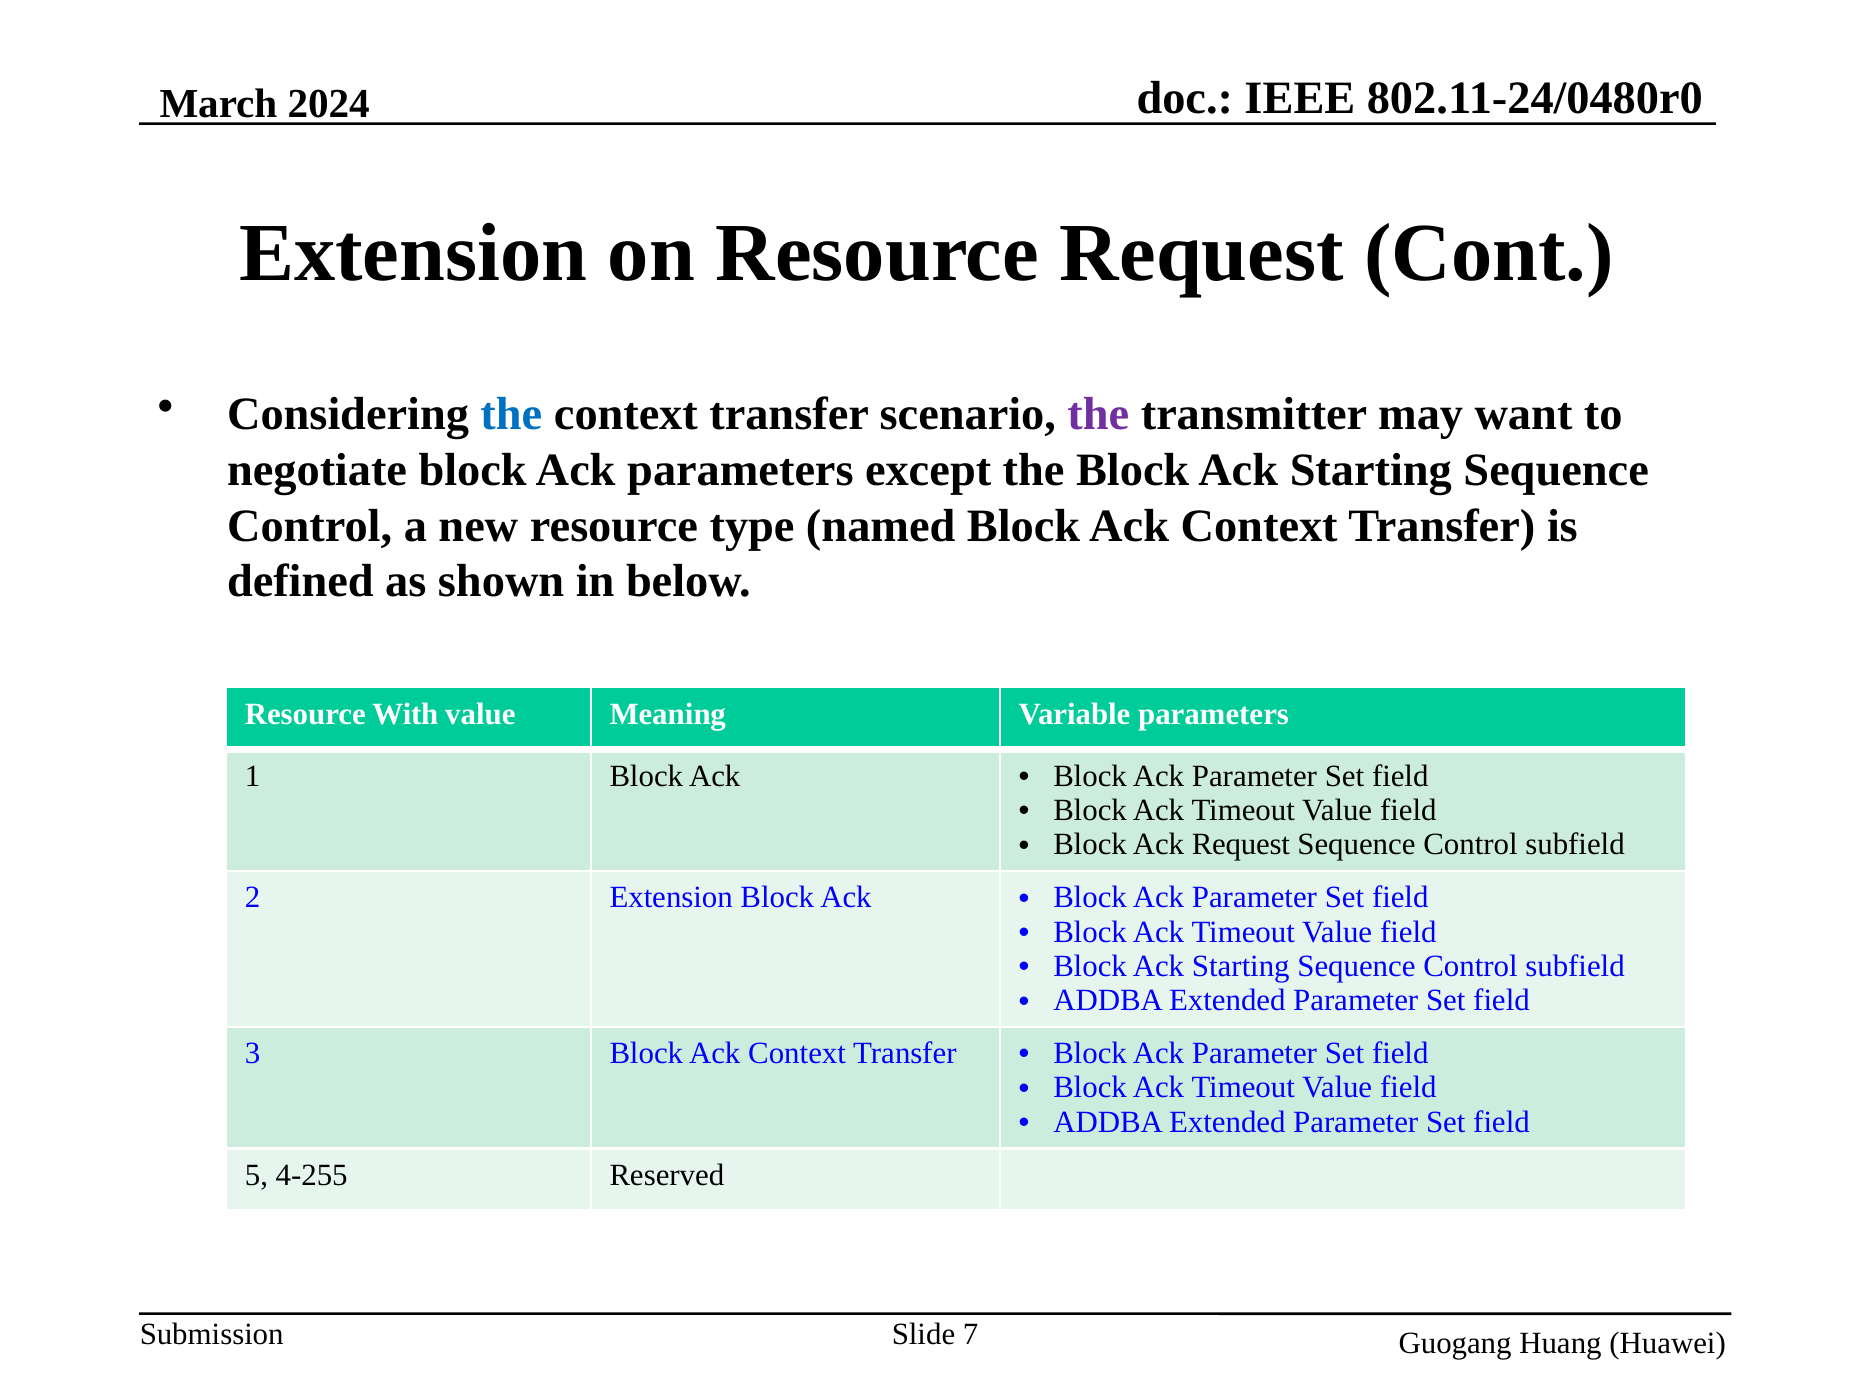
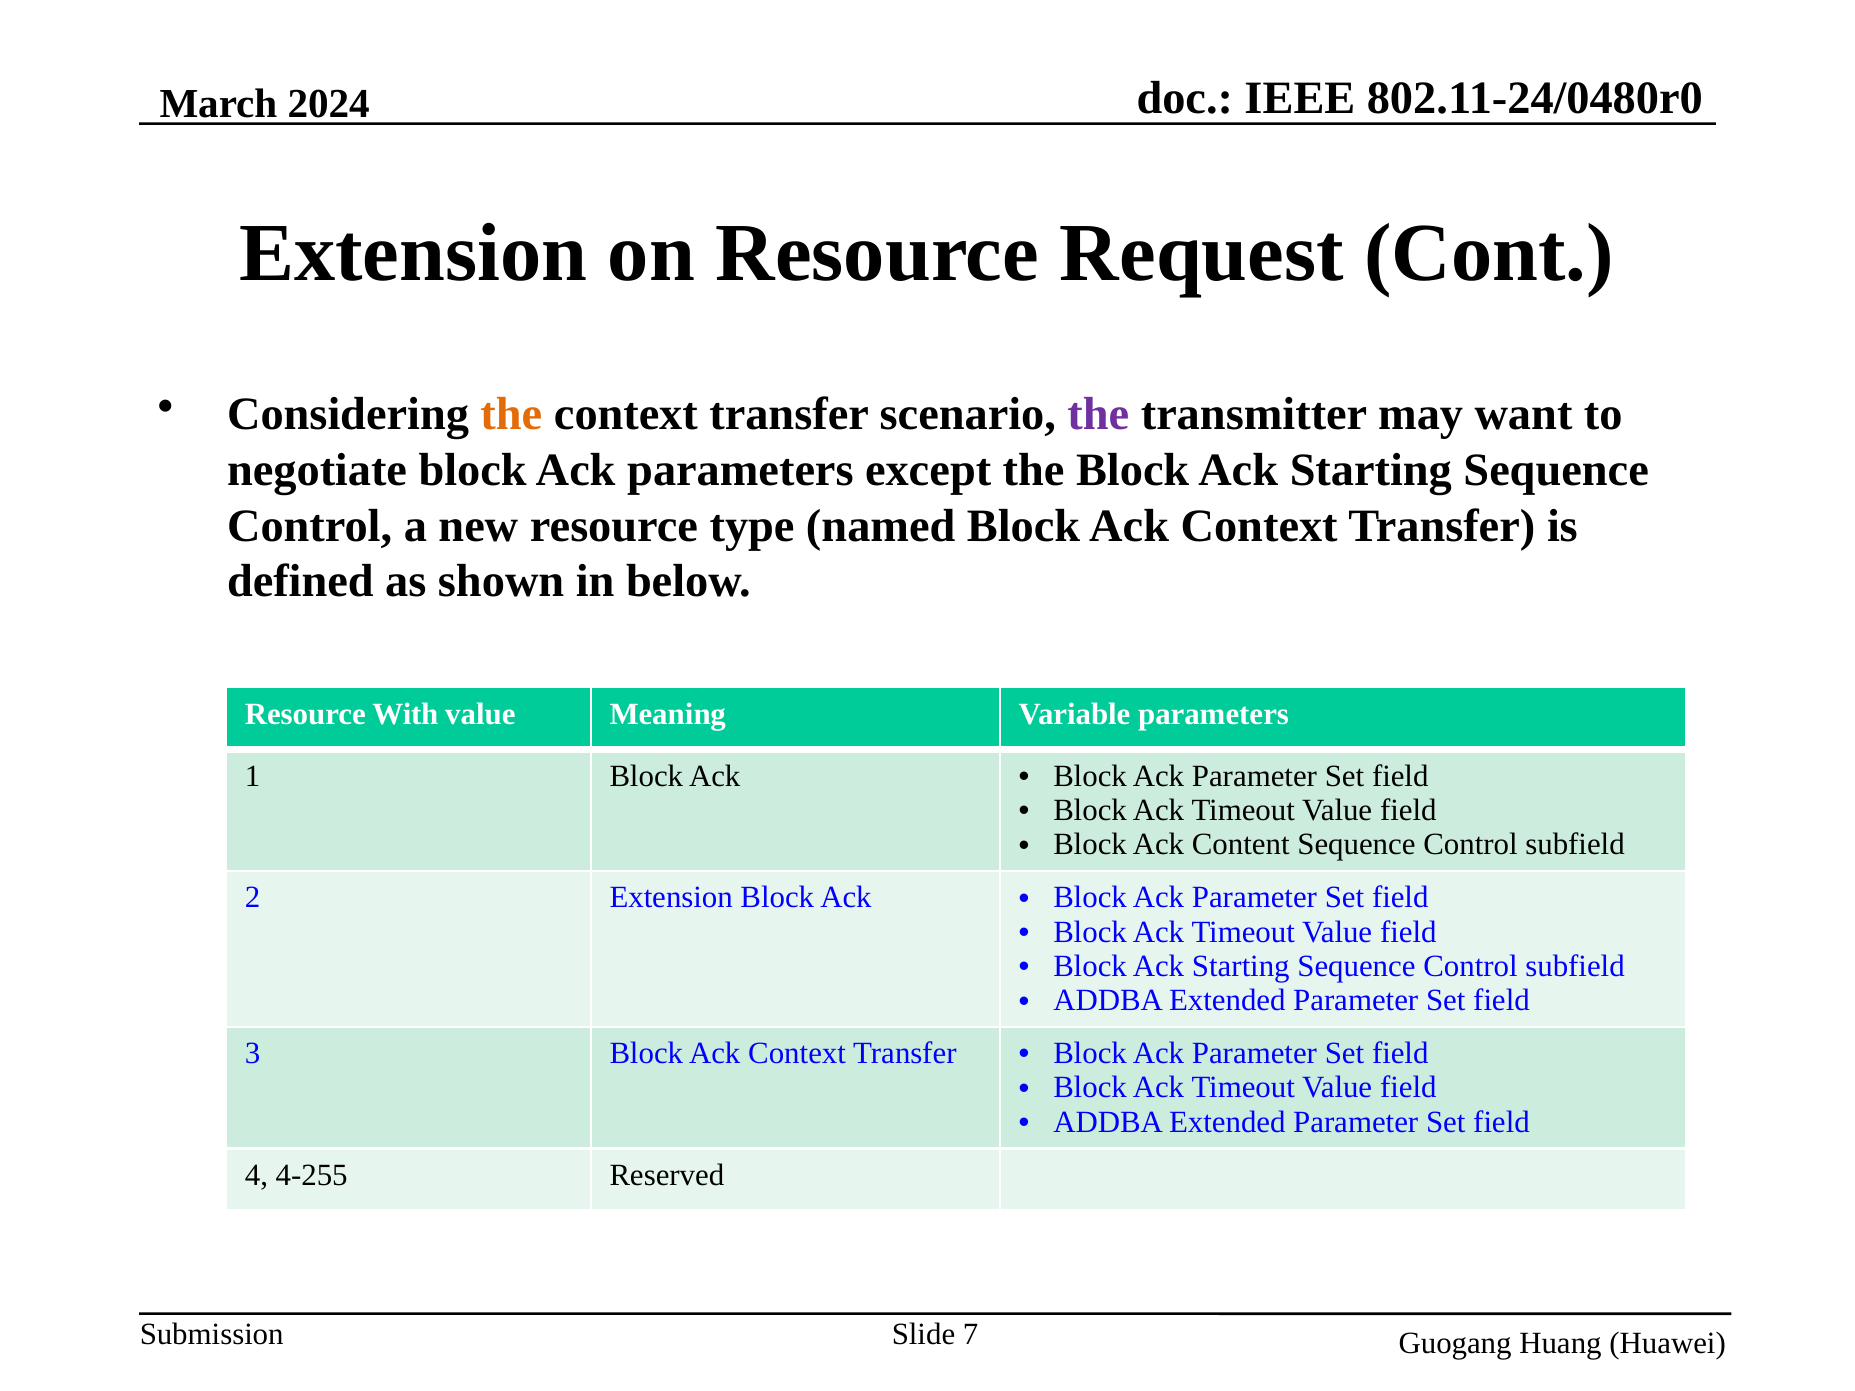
the at (511, 415) colour: blue -> orange
Ack Request: Request -> Content
5: 5 -> 4
